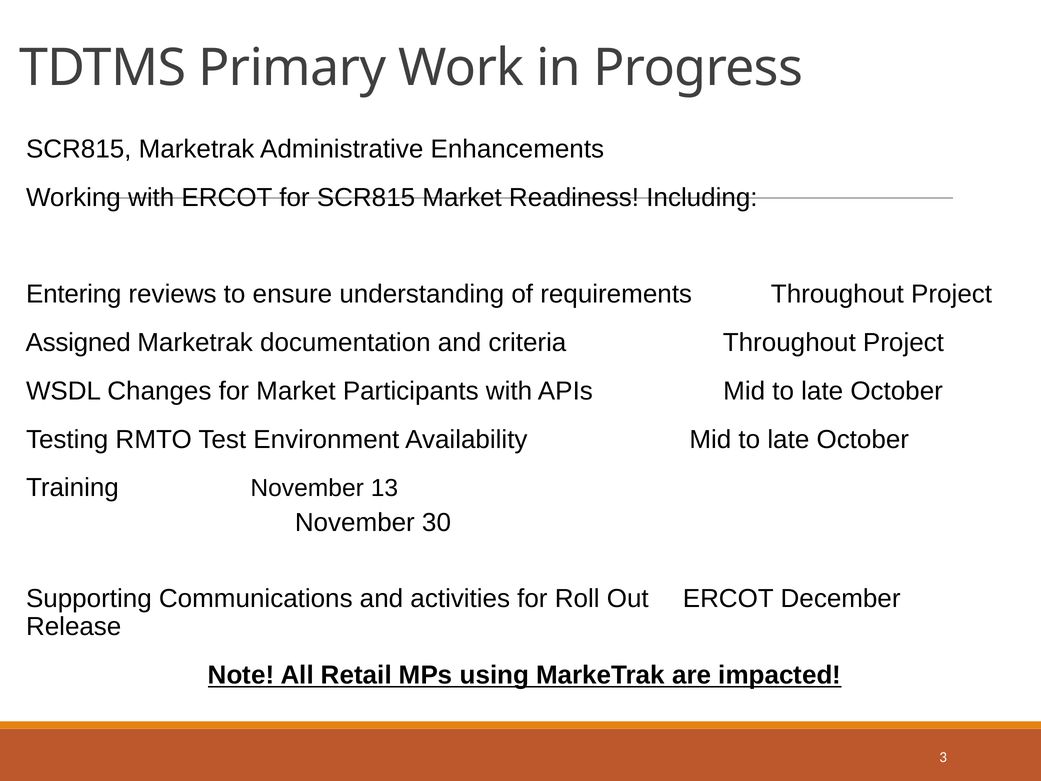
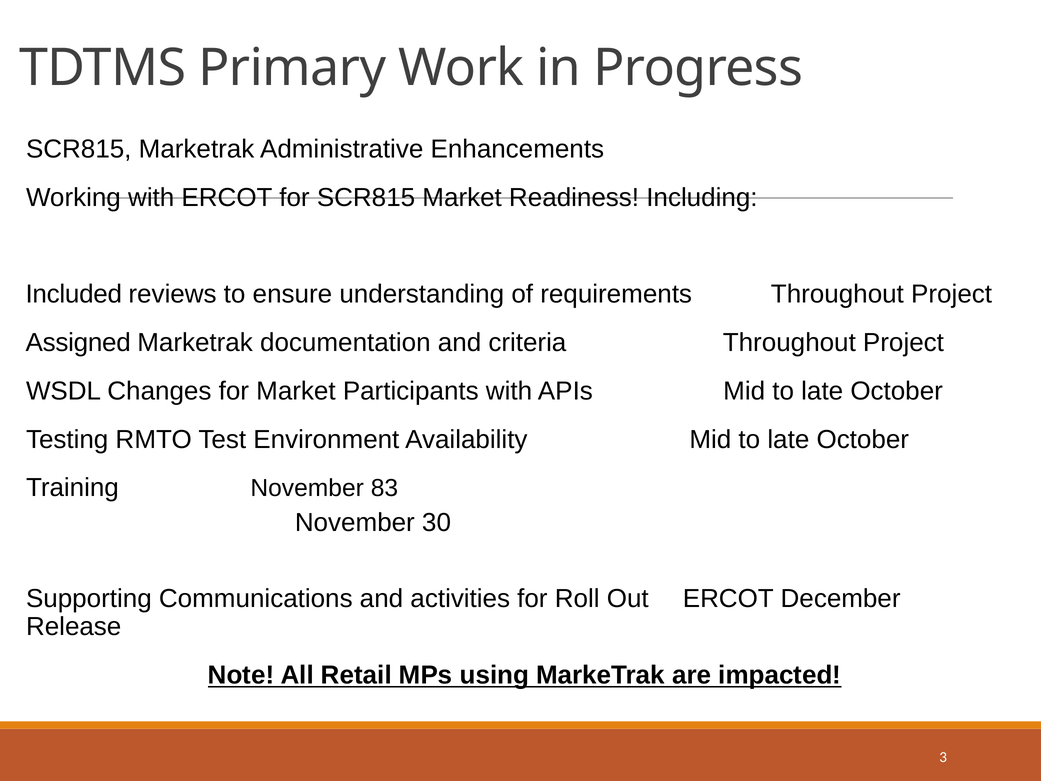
Entering: Entering -> Included
13: 13 -> 83
